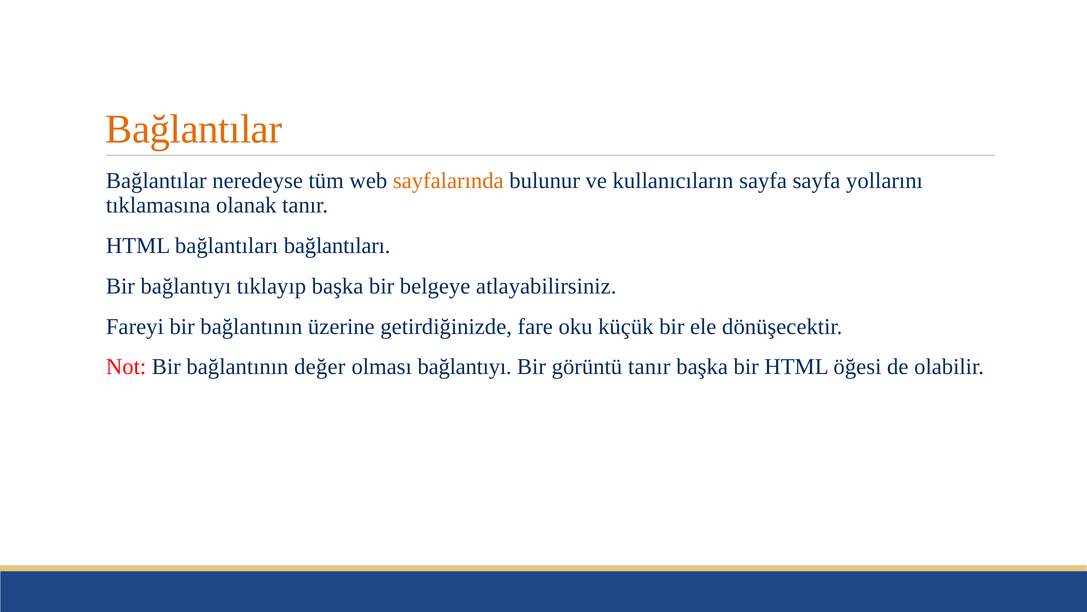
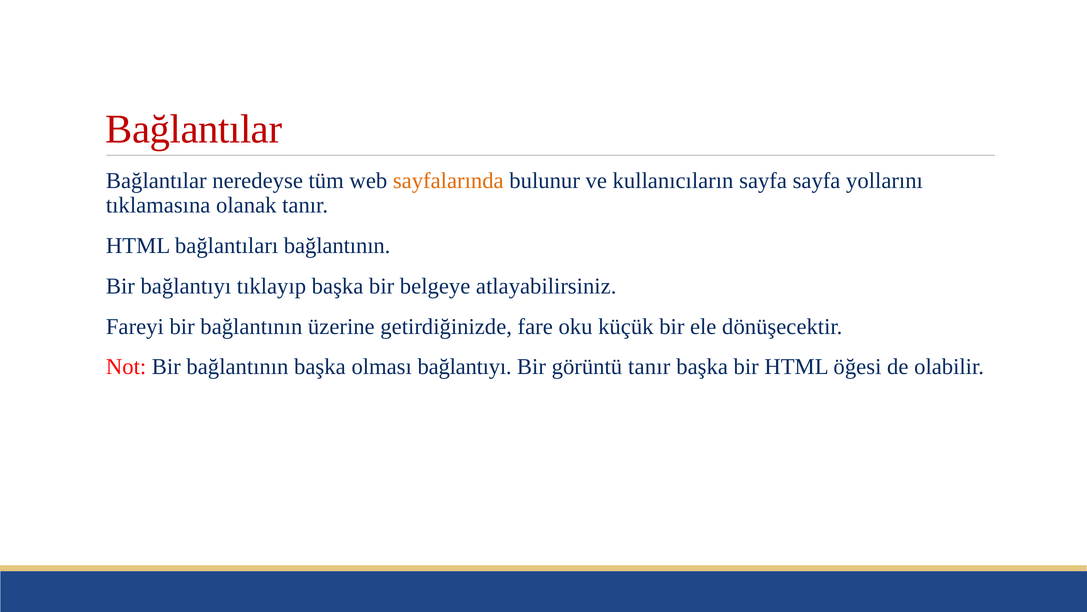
Bağlantılar at (194, 129) colour: orange -> red
bağlantıları bağlantıları: bağlantıları -> bağlantının
bağlantının değer: değer -> başka
